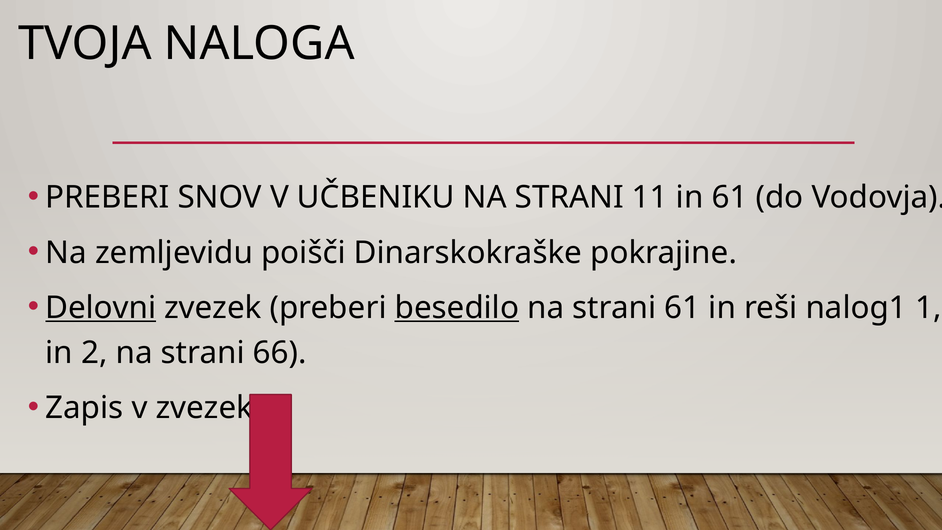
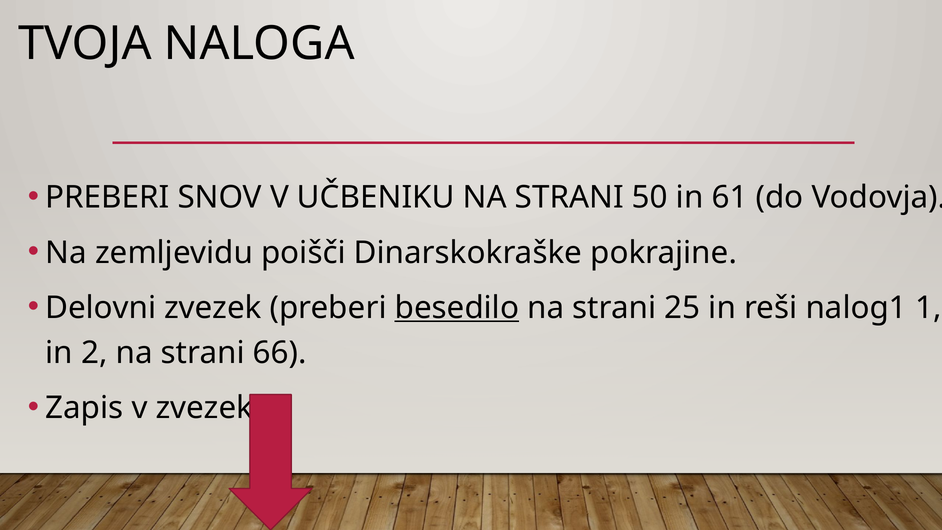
11: 11 -> 50
Delovni underline: present -> none
strani 61: 61 -> 25
